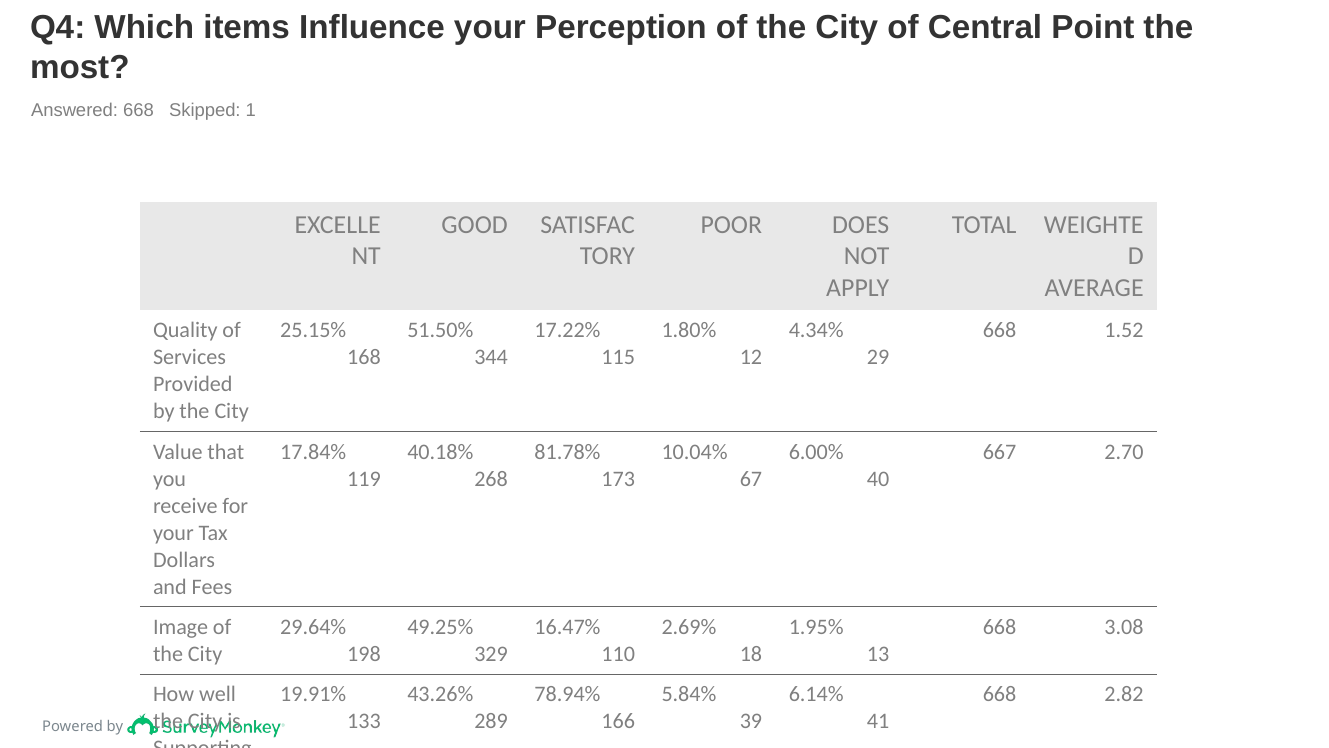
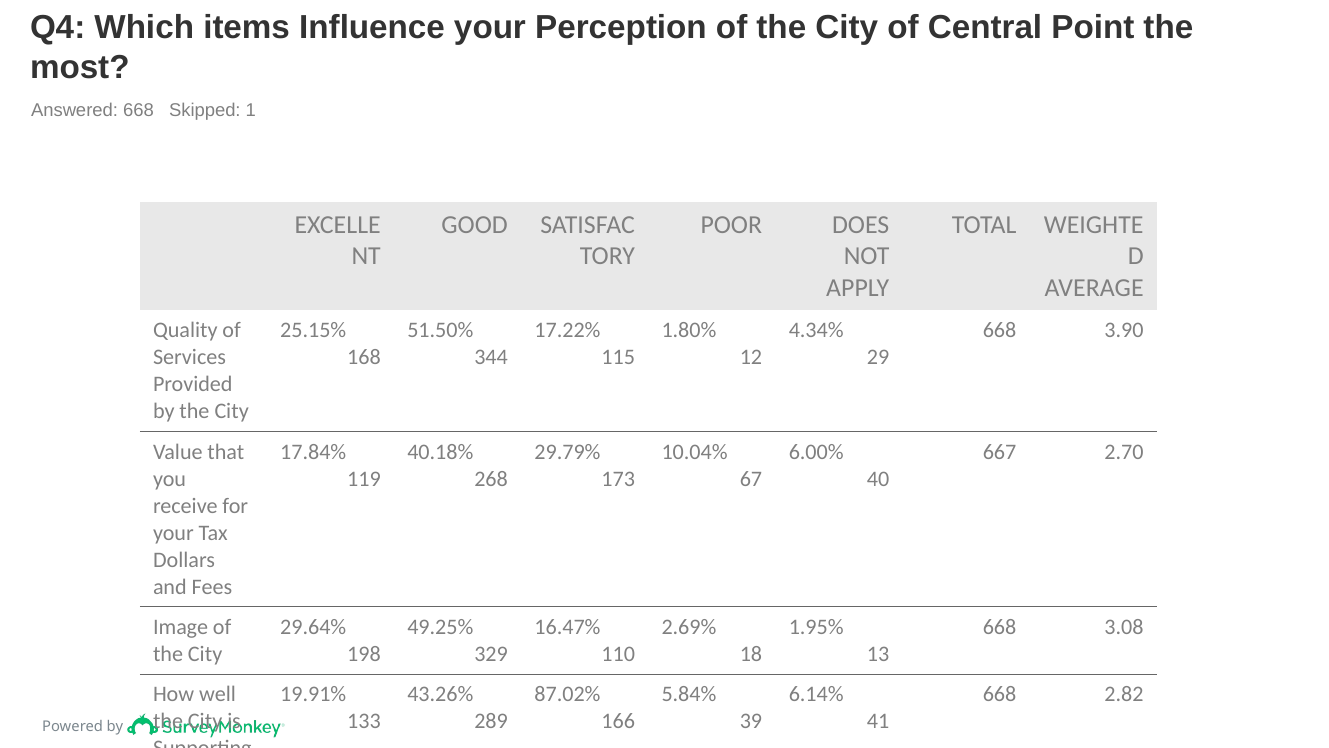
1.52: 1.52 -> 3.90
81.78%: 81.78% -> 29.79%
78.94%: 78.94% -> 87.02%
